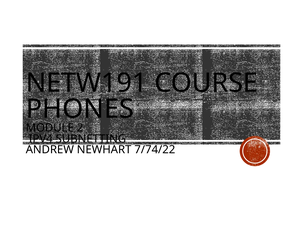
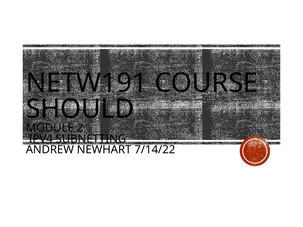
PHONES: PHONES -> SHOULD
7/74/22: 7/74/22 -> 7/14/22
